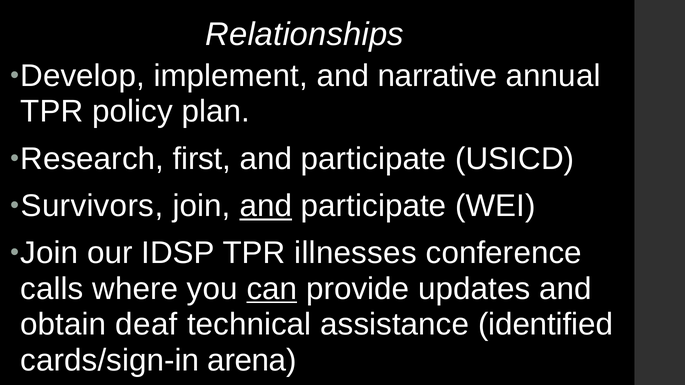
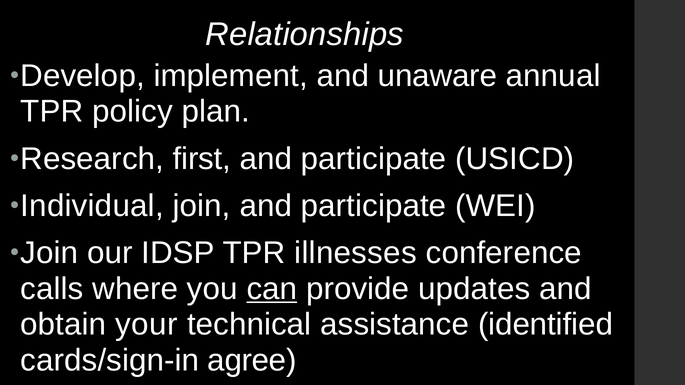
narrative: narrative -> unaware
Survivors: Survivors -> Individual
and at (266, 206) underline: present -> none
deaf: deaf -> your
arena: arena -> agree
